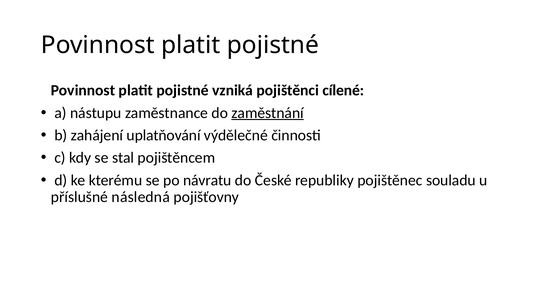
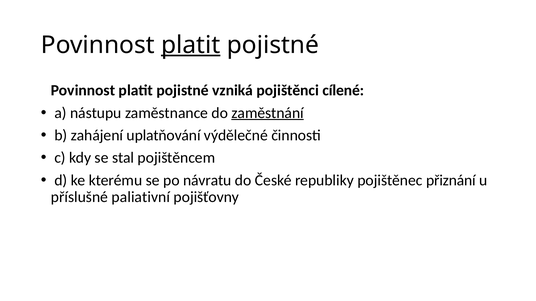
platit at (191, 45) underline: none -> present
souladu: souladu -> přiznání
následná: následná -> paliativní
